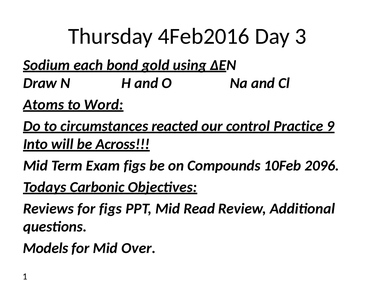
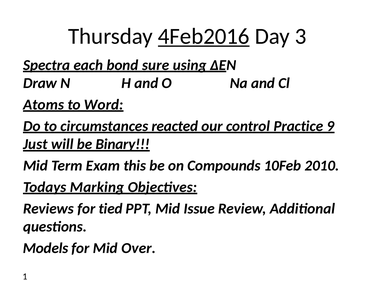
4Feb2016 underline: none -> present
Sodium: Sodium -> Spectra
gold: gold -> sure
Into: Into -> Just
Across: Across -> Binary
Exam figs: figs -> this
2096: 2096 -> 2010
Carbonic: Carbonic -> Marking
for figs: figs -> tied
Read: Read -> Issue
